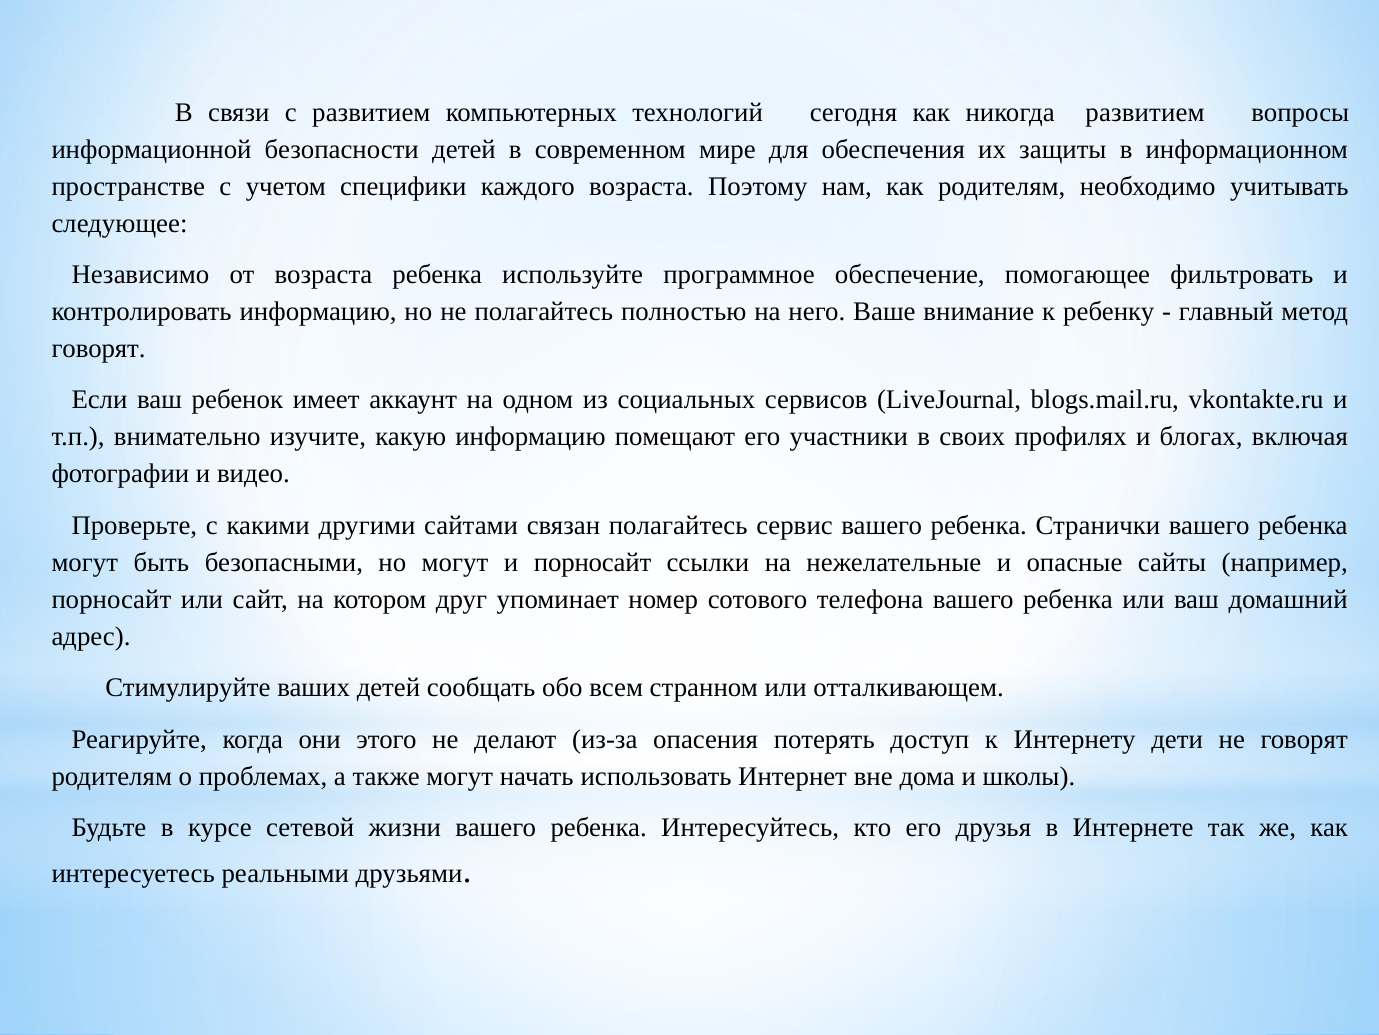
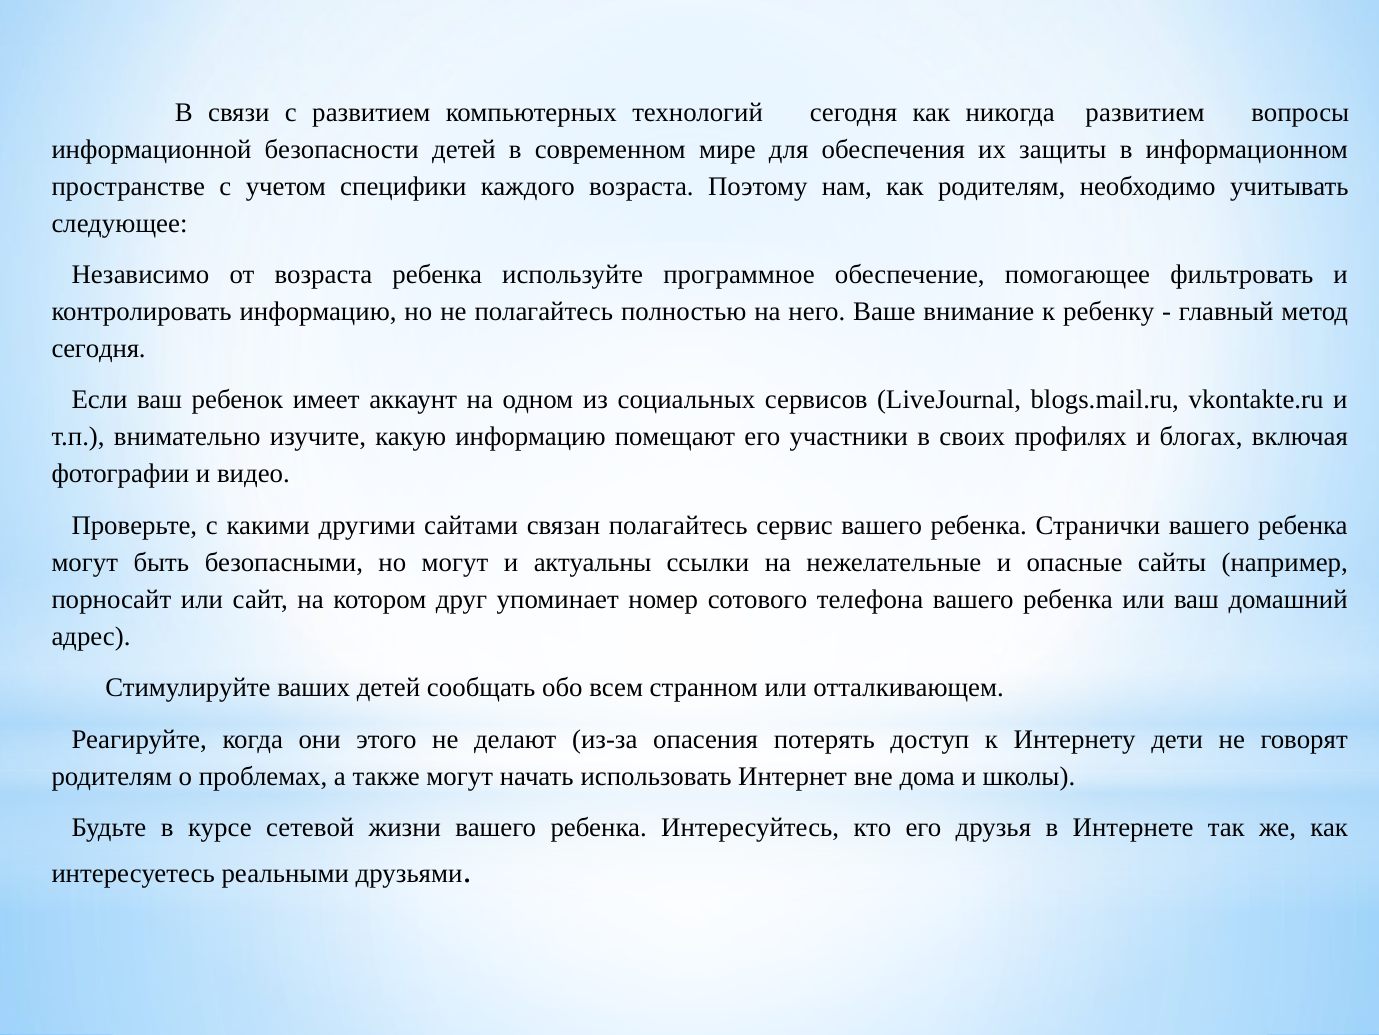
говорят at (99, 348): говорят -> сегодня
и порносайт: порносайт -> актуальны
